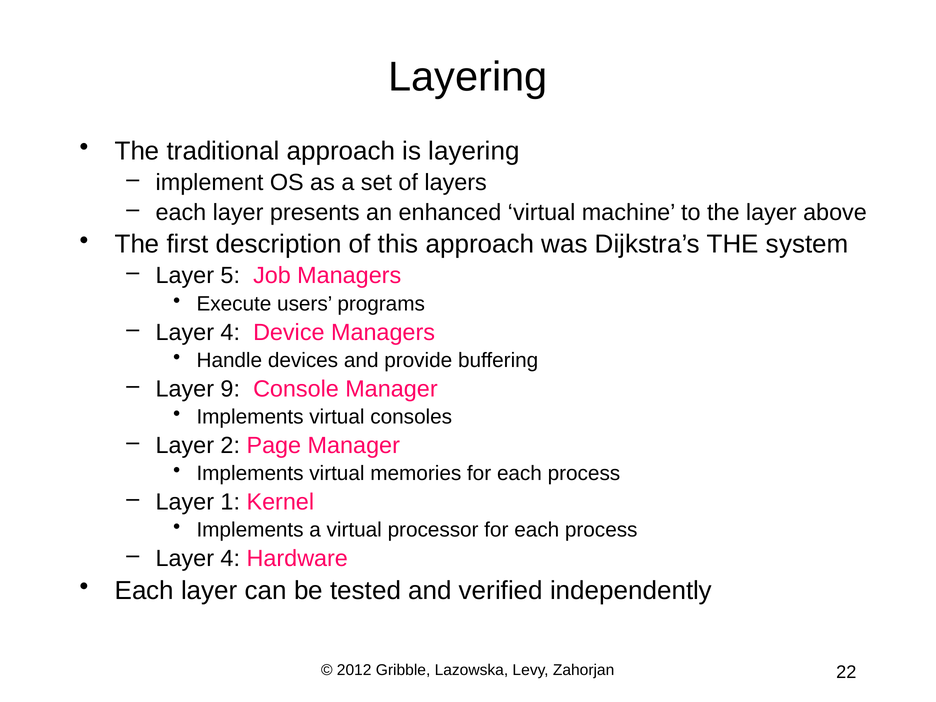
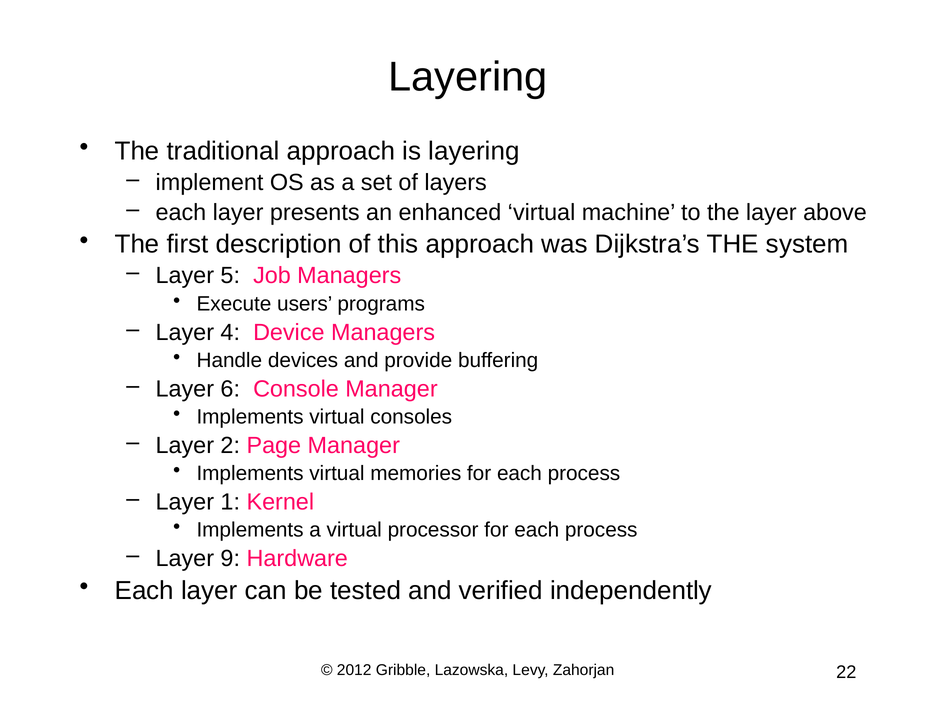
9: 9 -> 6
4 at (230, 559): 4 -> 9
